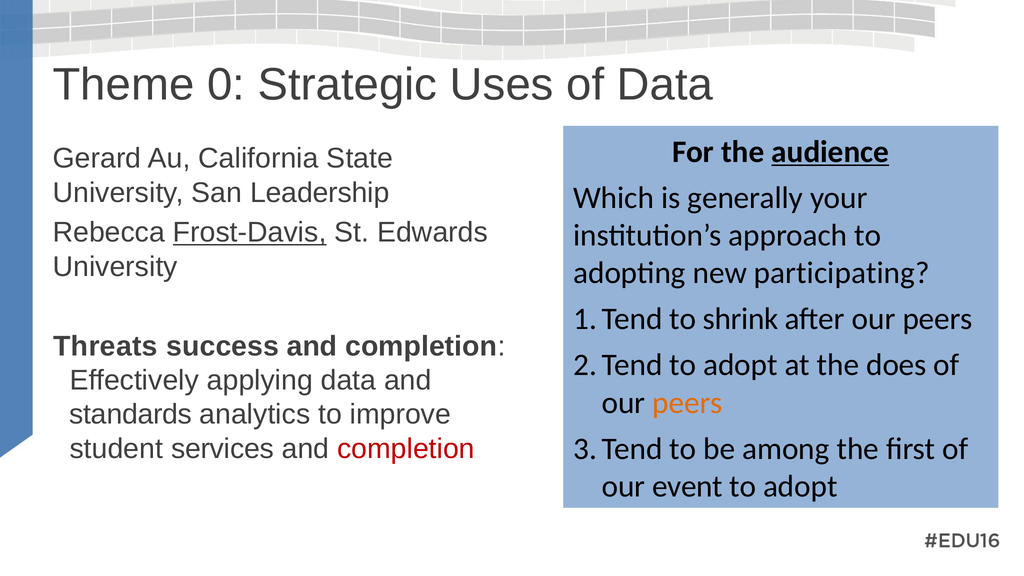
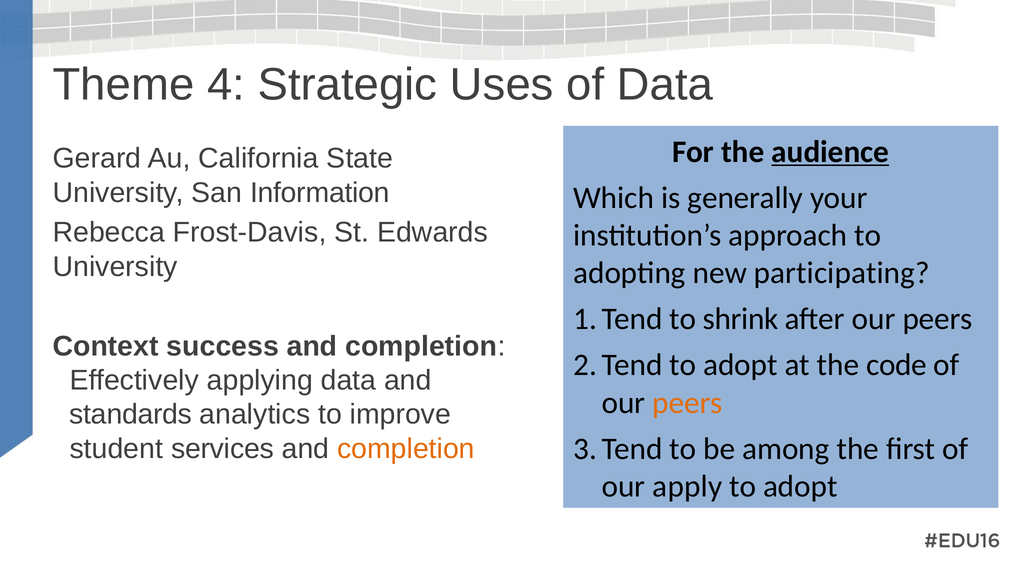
0: 0 -> 4
Leadership: Leadership -> Information
Frost-Davis underline: present -> none
Threats: Threats -> Context
does: does -> code
completion at (406, 449) colour: red -> orange
event: event -> apply
